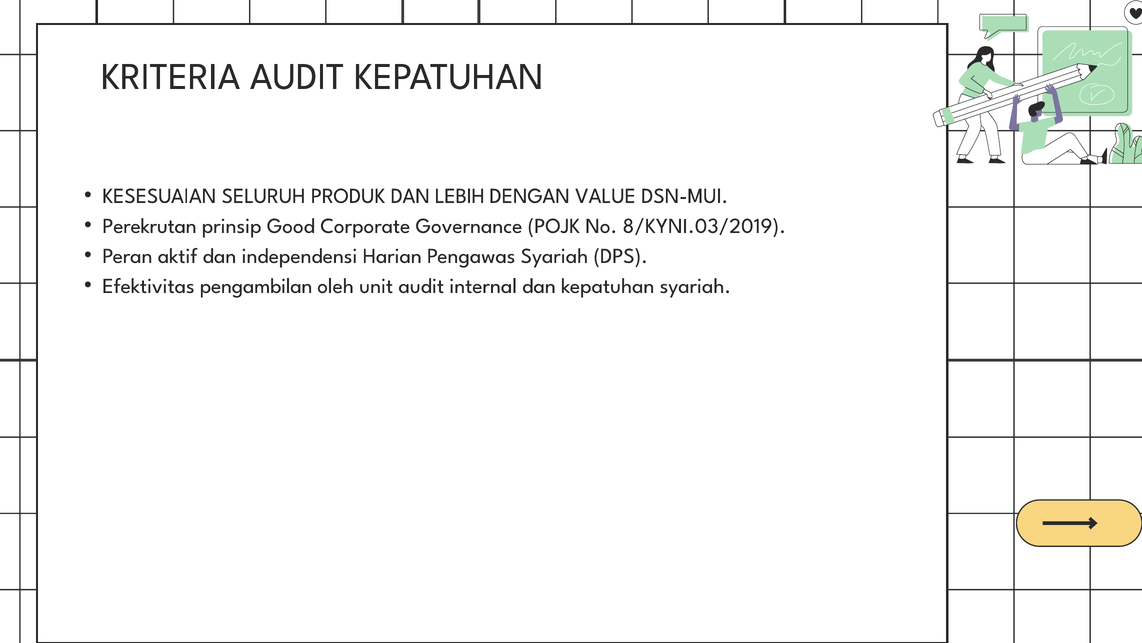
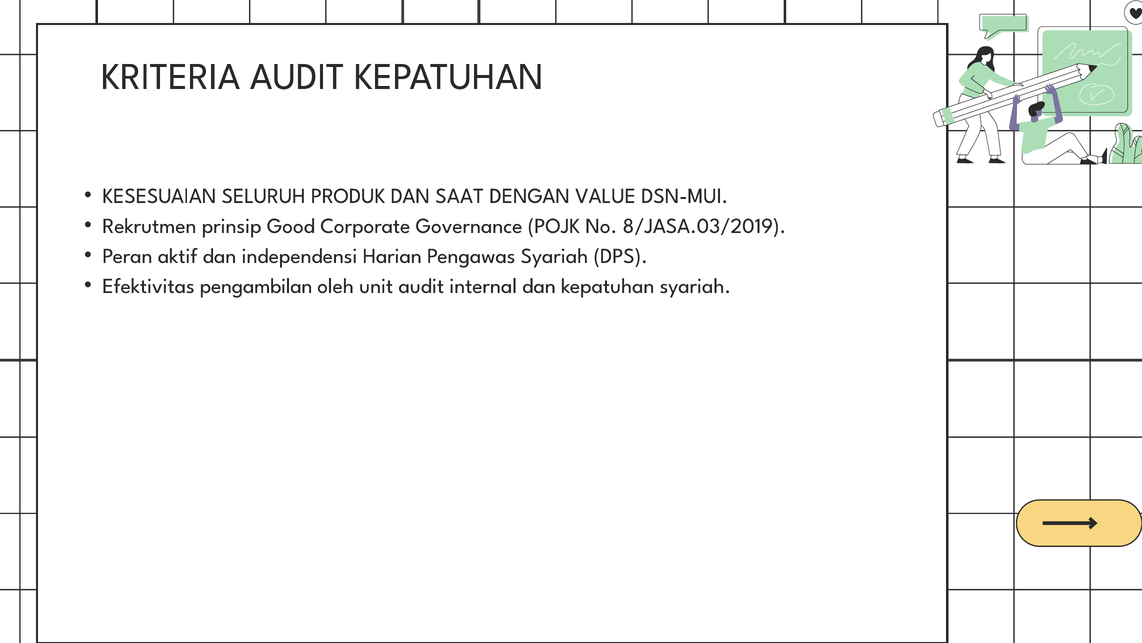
LEBIH: LEBIH -> SAAT
Perekrutan: Perekrutan -> Rekrutmen
8/KYNI.03/2019: 8/KYNI.03/2019 -> 8/JASA.03/2019
